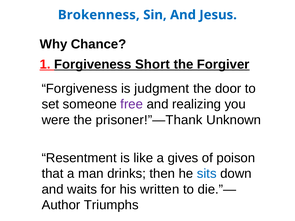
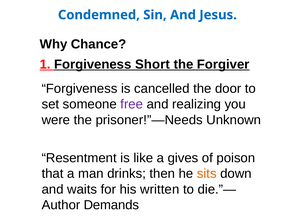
Brokenness: Brokenness -> Condemned
judgment: judgment -> cancelled
prisoner!”—Thank: prisoner!”—Thank -> prisoner!”—Needs
sits colour: blue -> orange
Triumphs: Triumphs -> Demands
